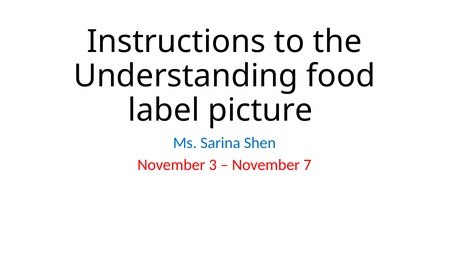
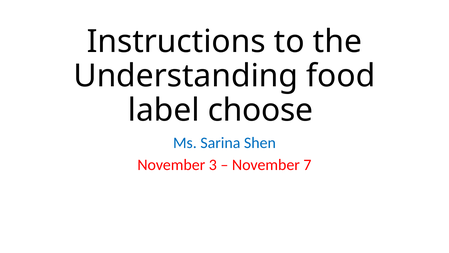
picture: picture -> choose
